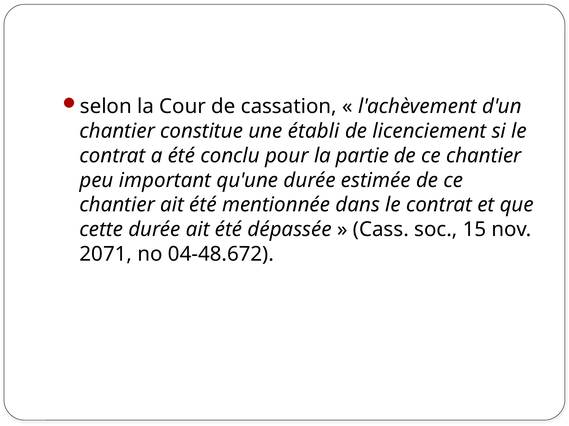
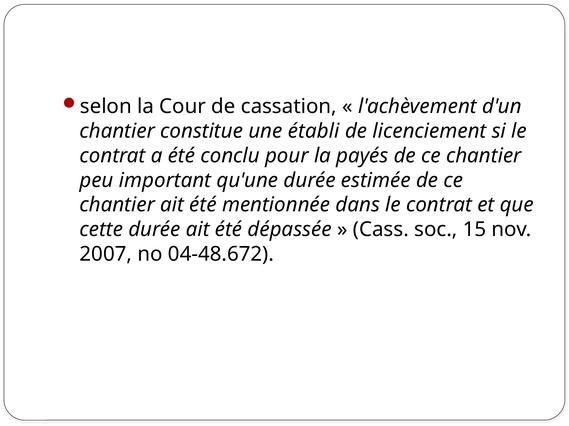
partie: partie -> payés
2071: 2071 -> 2007
